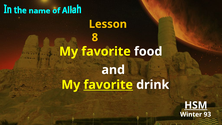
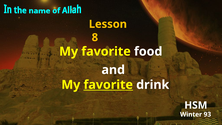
HSM underline: present -> none
